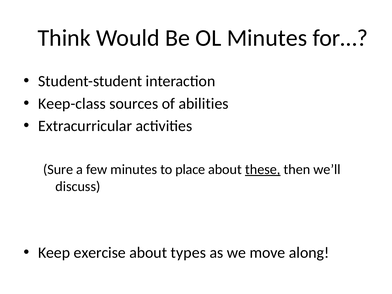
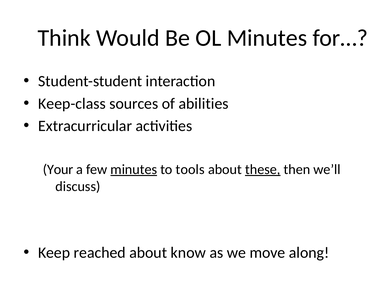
Sure: Sure -> Your
minutes at (134, 169) underline: none -> present
place: place -> tools
exercise: exercise -> reached
types: types -> know
